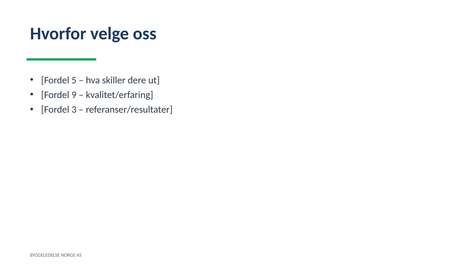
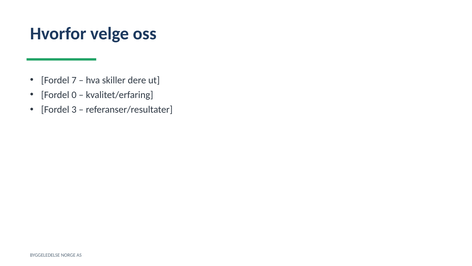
5: 5 -> 7
9: 9 -> 0
